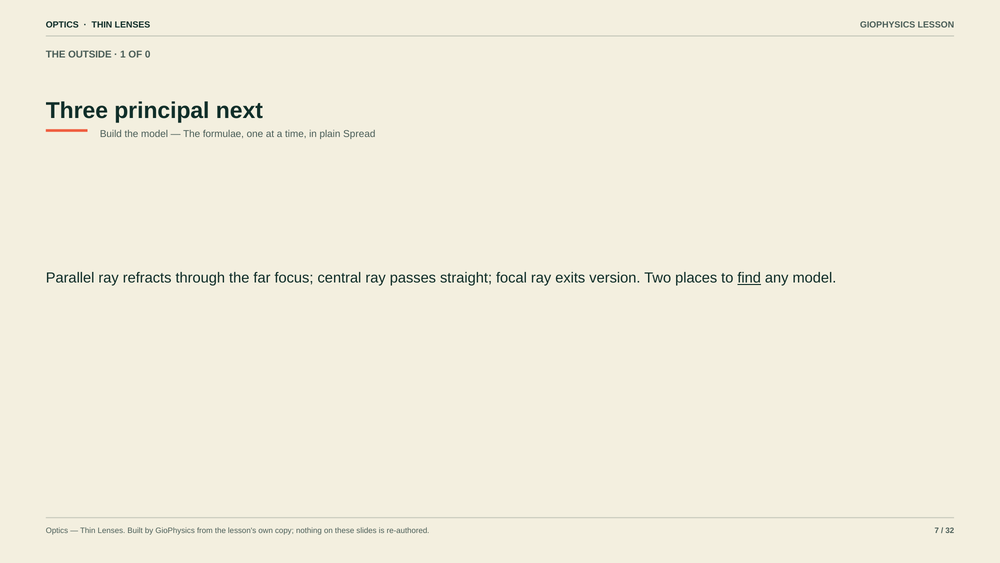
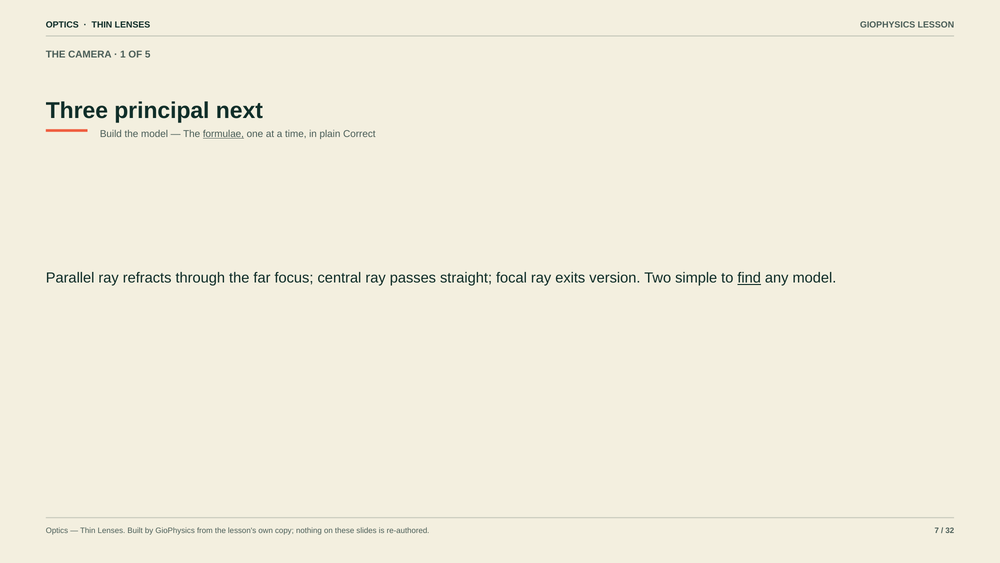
OUTSIDE: OUTSIDE -> CAMERA
0: 0 -> 5
formulae underline: none -> present
Spread: Spread -> Correct
places: places -> simple
